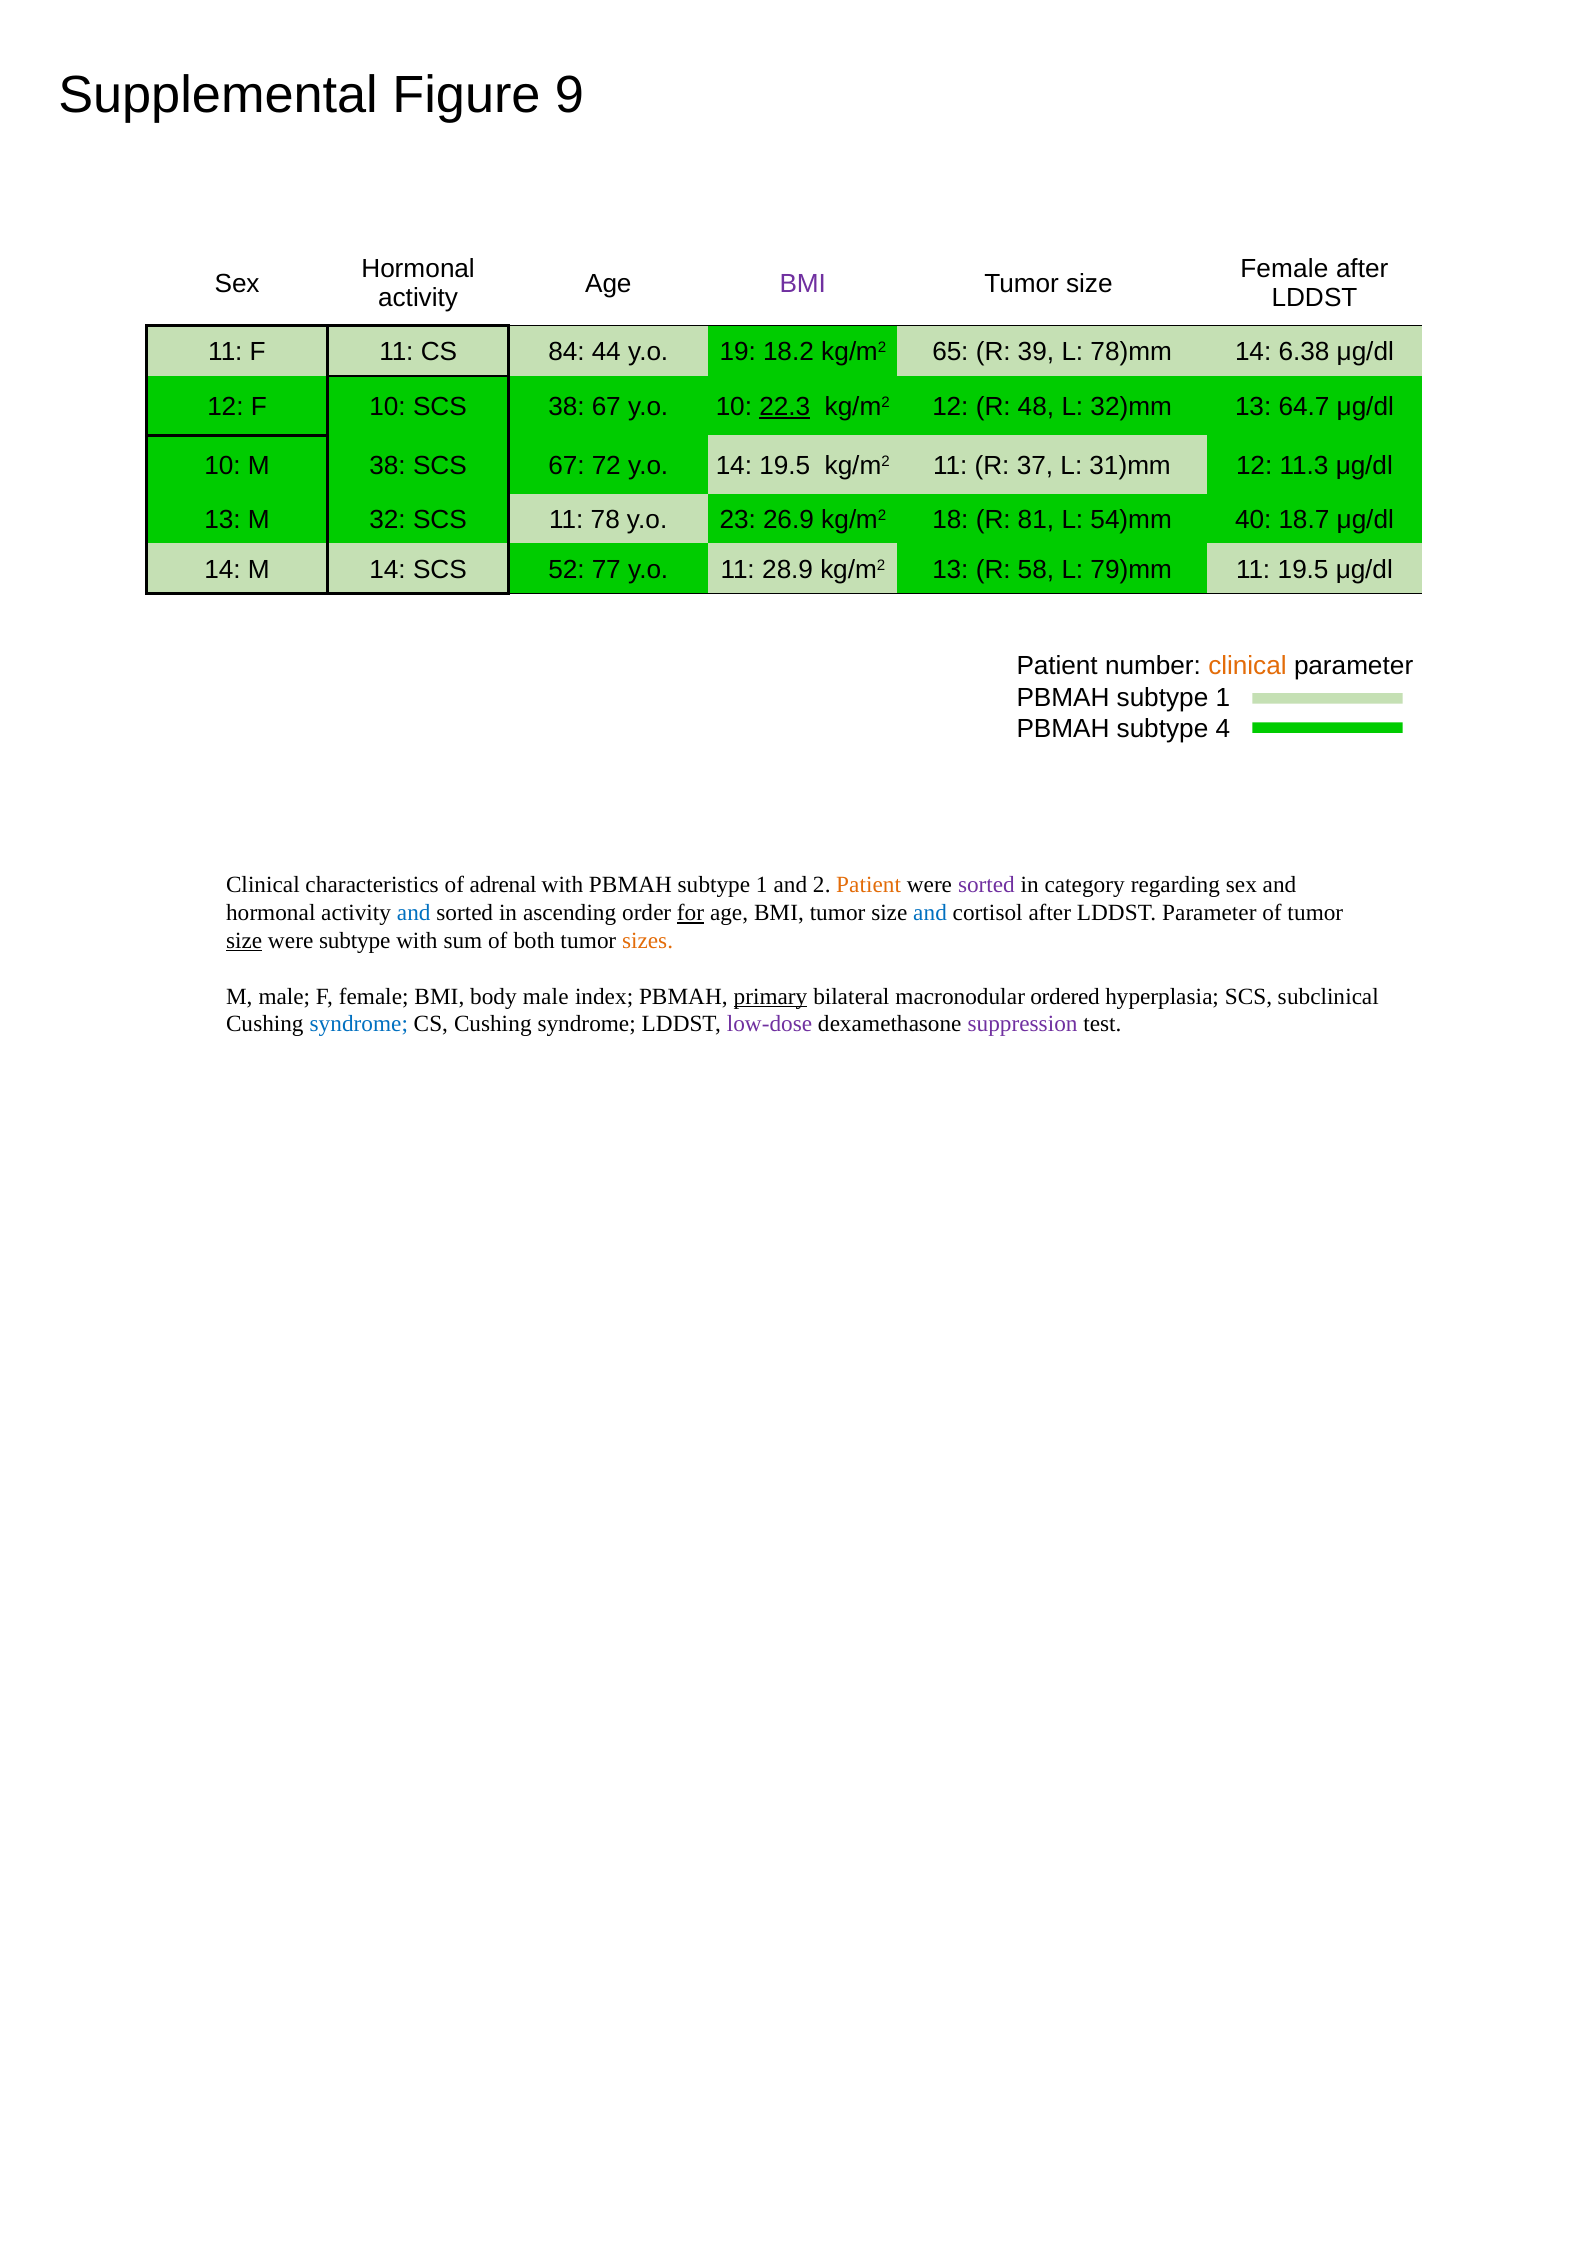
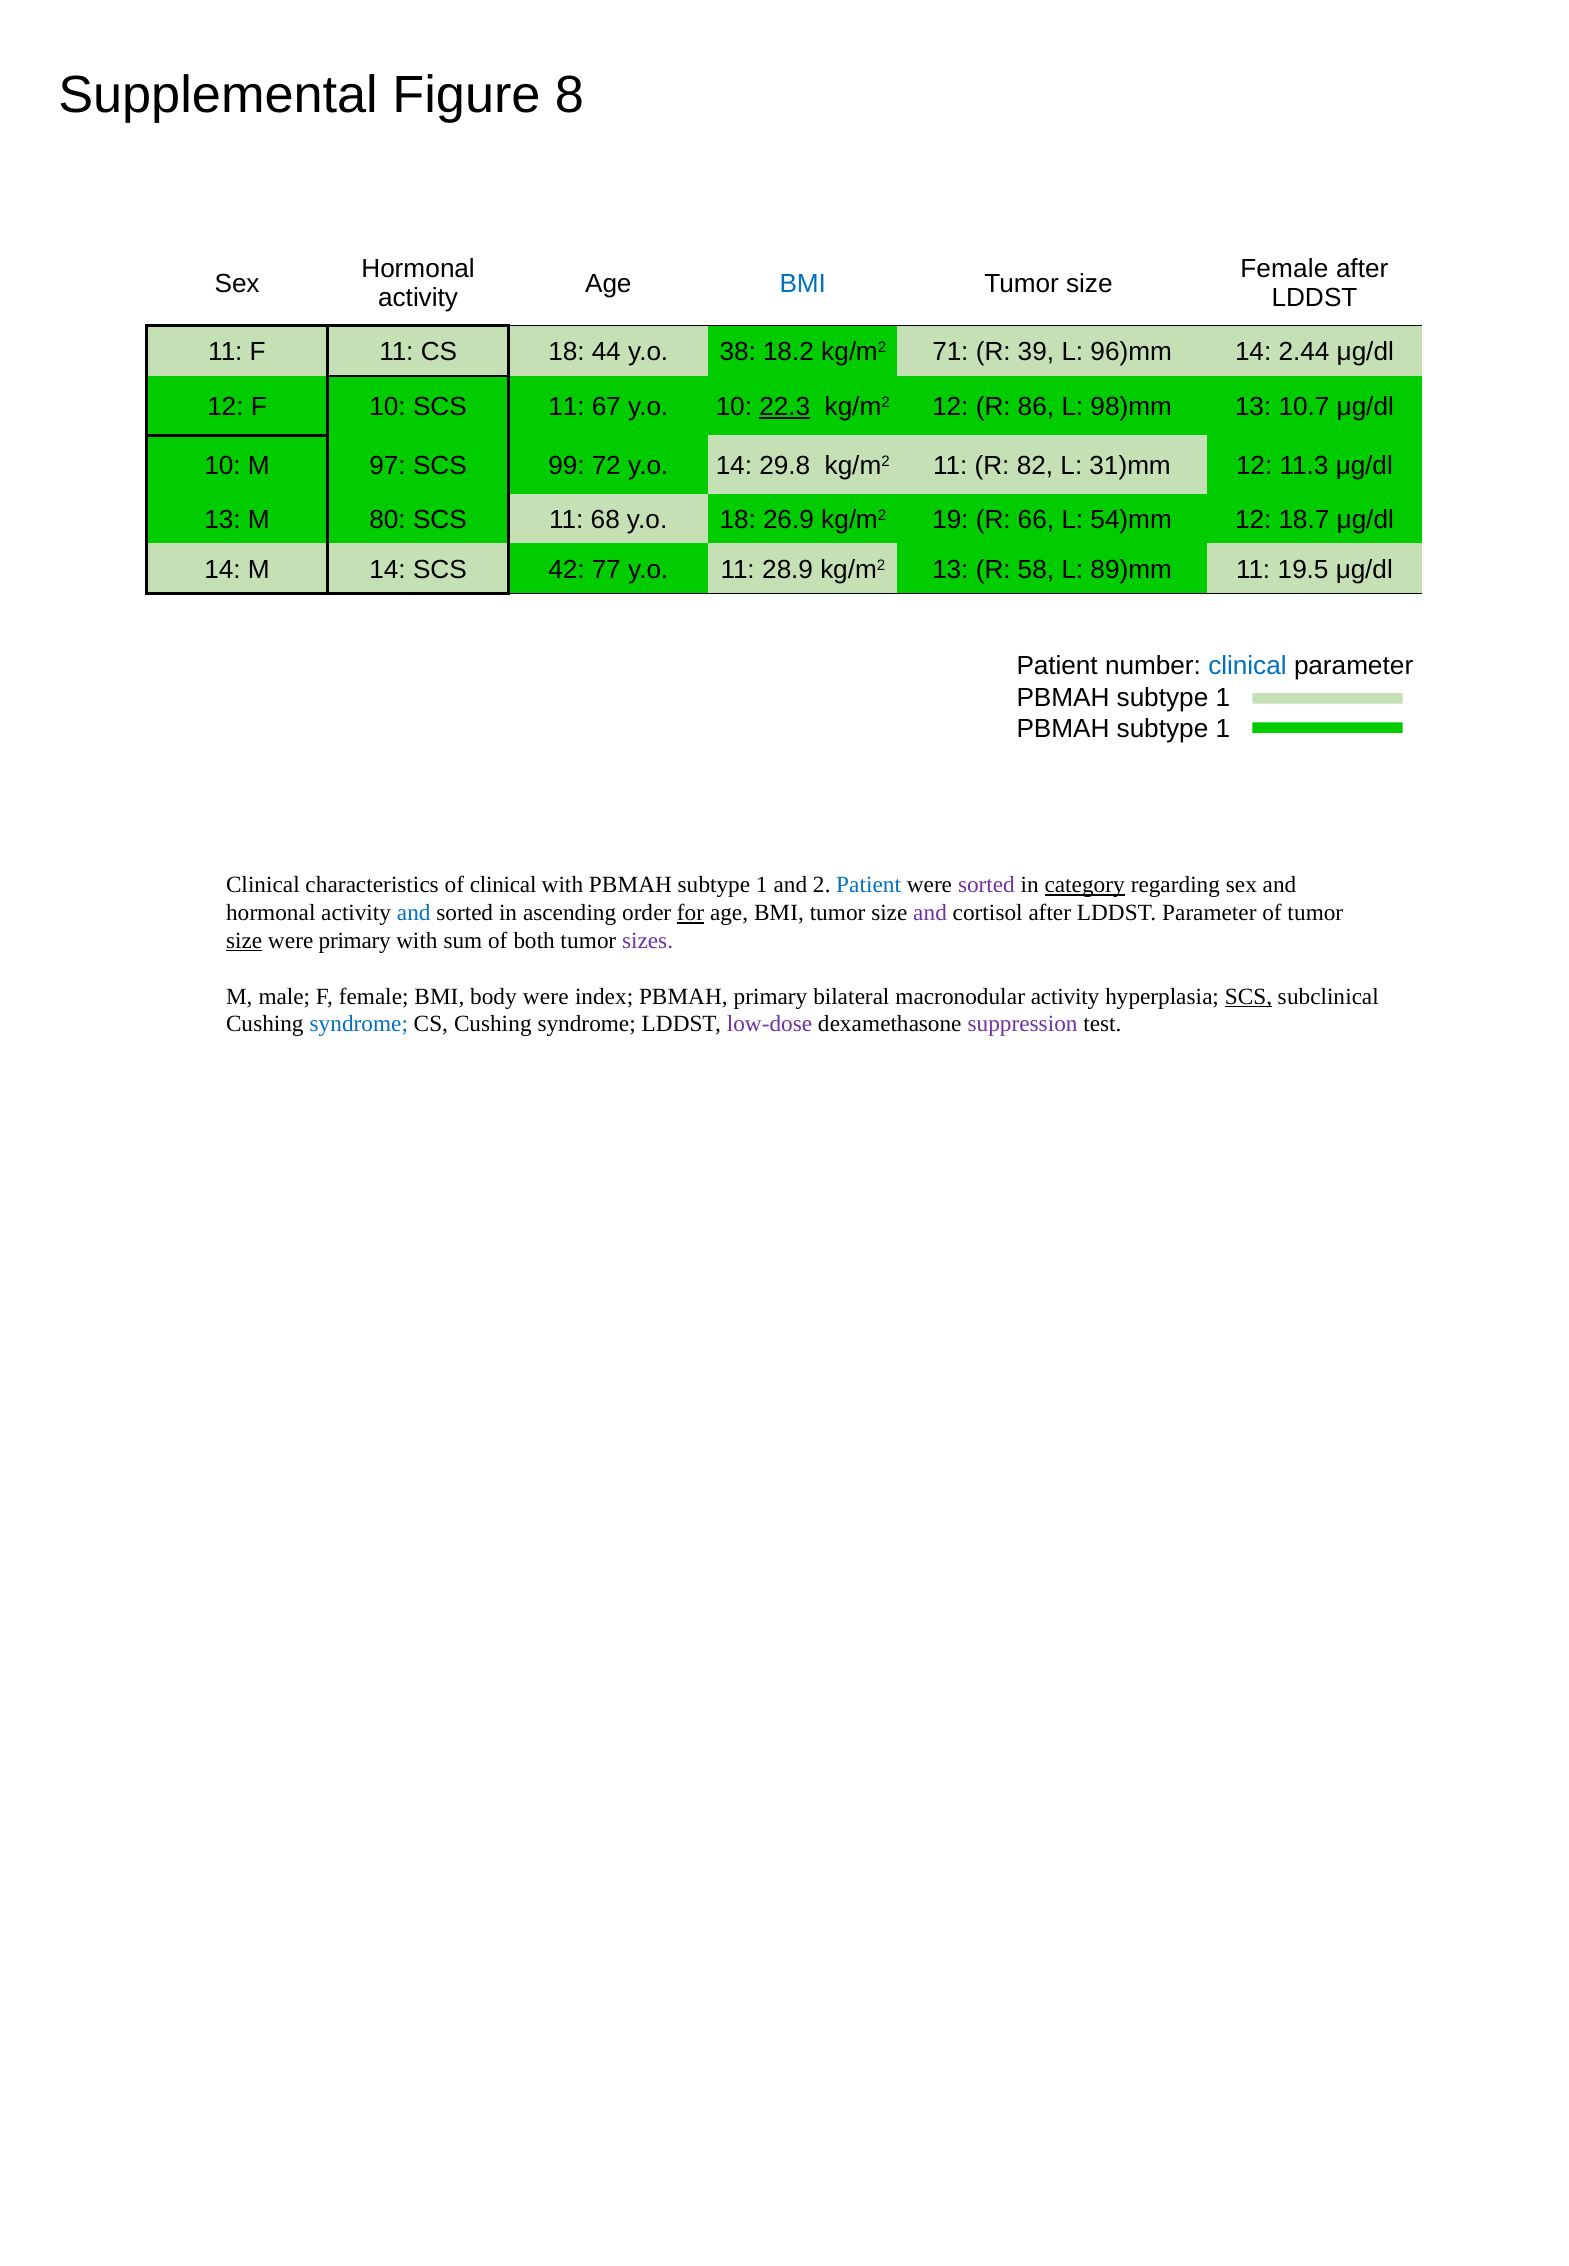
9: 9 -> 8
BMI at (803, 284) colour: purple -> blue
CS 84: 84 -> 18
19: 19 -> 38
65: 65 -> 71
78)mm: 78)mm -> 96)mm
6.38: 6.38 -> 2.44
10 SCS 38: 38 -> 11
48: 48 -> 86
32)mm: 32)mm -> 98)mm
64.7: 64.7 -> 10.7
M 38: 38 -> 97
SCS 67: 67 -> 99
14 19.5: 19.5 -> 29.8
37: 37 -> 82
32: 32 -> 80
78: 78 -> 68
y.o 23: 23 -> 18
18: 18 -> 19
81: 81 -> 66
54)mm 40: 40 -> 12
52: 52 -> 42
79)mm: 79)mm -> 89)mm
clinical at (1247, 666) colour: orange -> blue
4 at (1223, 729): 4 -> 1
of adrenal: adrenal -> clinical
Patient at (869, 885) colour: orange -> blue
category underline: none -> present
and at (930, 913) colour: blue -> purple
were subtype: subtype -> primary
sizes colour: orange -> purple
body male: male -> were
primary at (770, 996) underline: present -> none
macronodular ordered: ordered -> activity
SCS at (1249, 996) underline: none -> present
